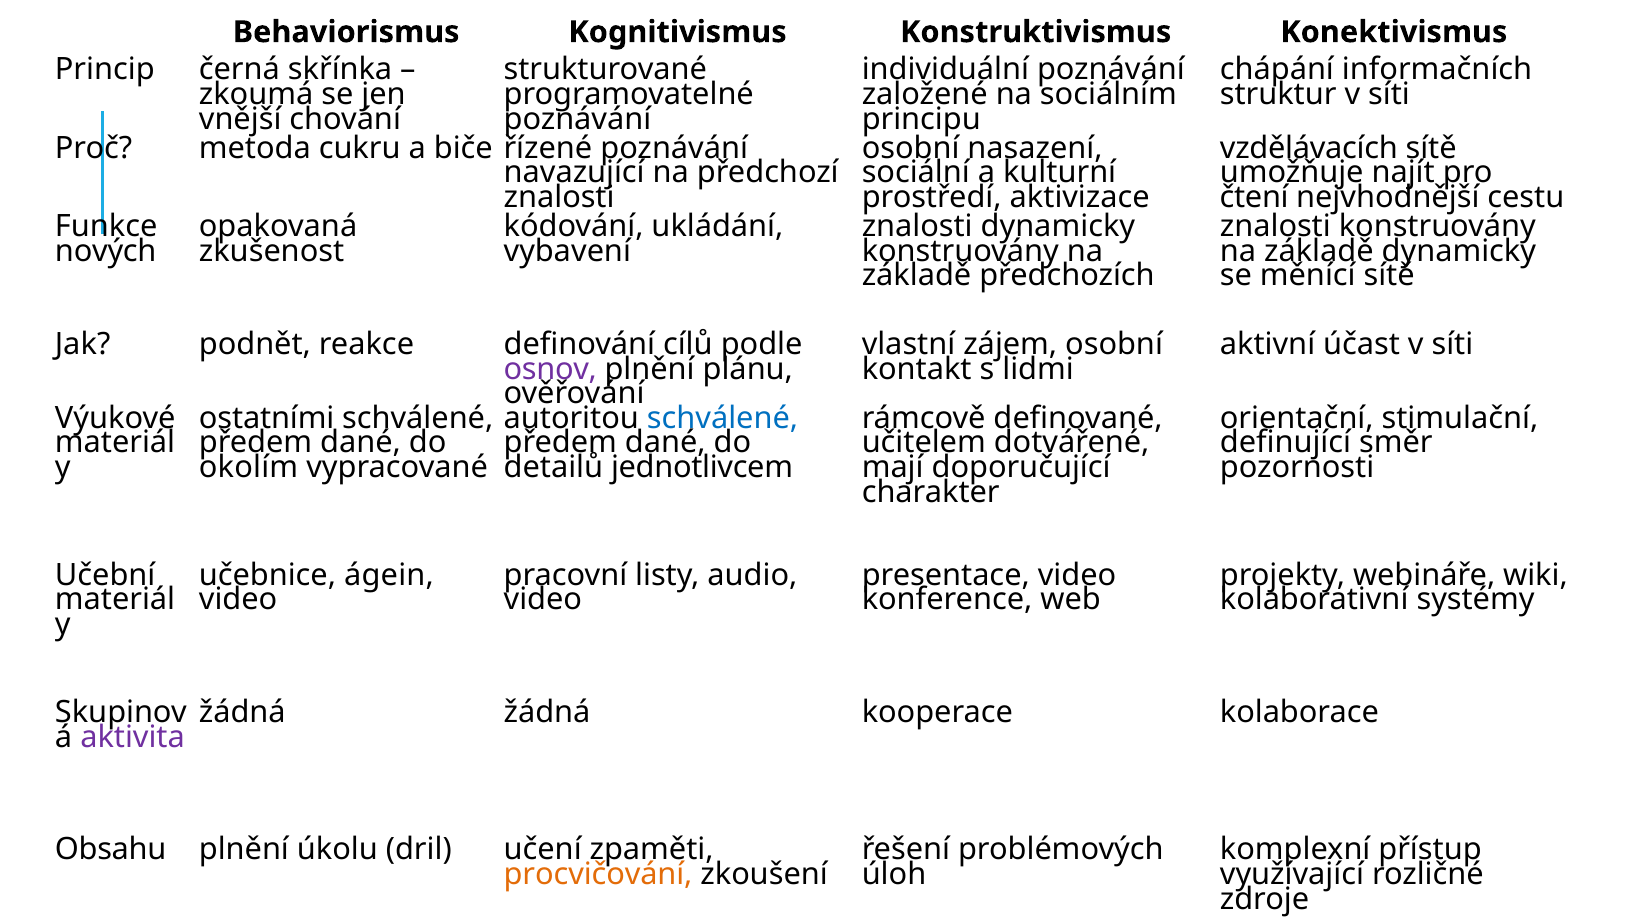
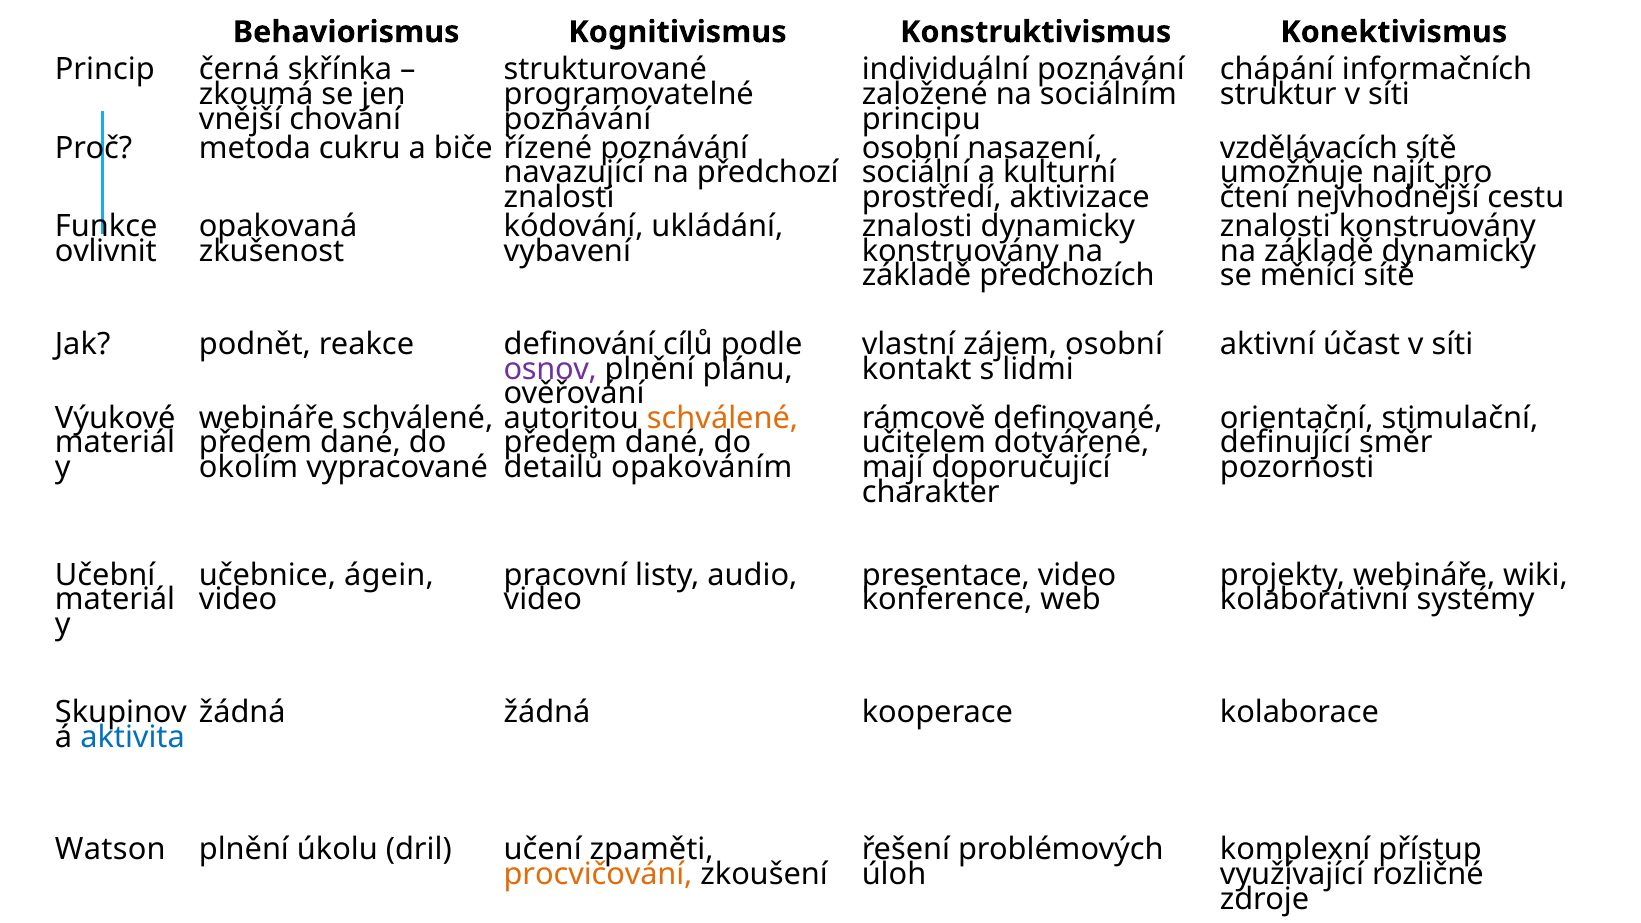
nových: nových -> ovlivnit
ostatními at (267, 418): ostatními -> webináře
schválené at (723, 418) colour: blue -> orange
jednotlivcem: jednotlivcem -> opakováním
aktivita colour: purple -> blue
Obsahu: Obsahu -> Watson
